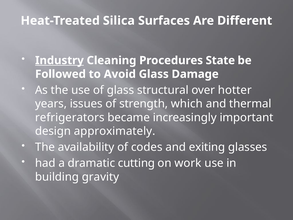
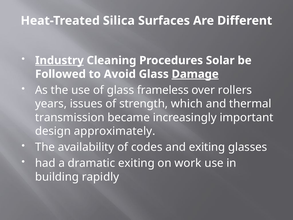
State: State -> Solar
Damage underline: none -> present
structural: structural -> frameless
hotter: hotter -> rollers
refrigerators: refrigerators -> transmission
dramatic cutting: cutting -> exiting
gravity: gravity -> rapidly
